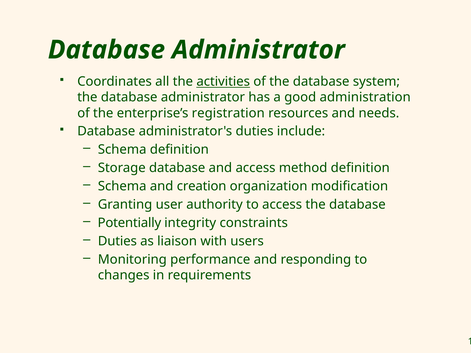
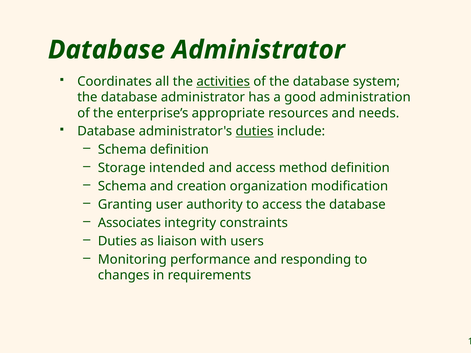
registration: registration -> appropriate
duties at (255, 131) underline: none -> present
Storage database: database -> intended
Potentially: Potentially -> Associates
